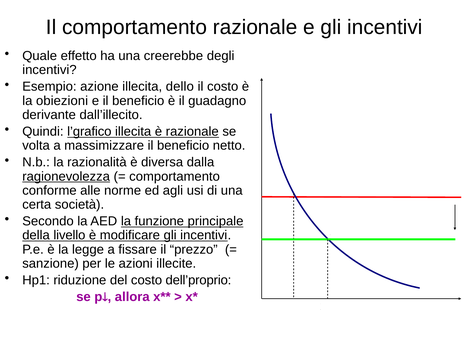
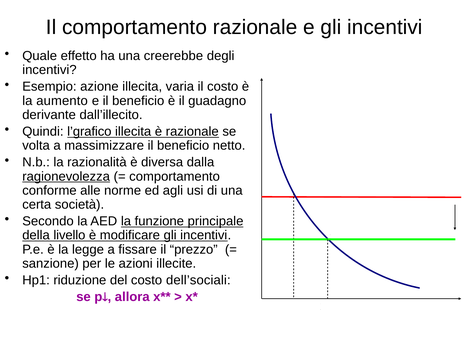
dello: dello -> varia
obiezioni: obiezioni -> aumento
dell’proprio: dell’proprio -> dell’sociali
